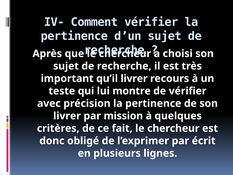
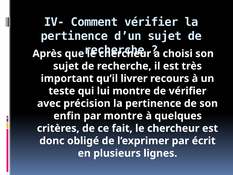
livrer at (67, 116): livrer -> enfin
par mission: mission -> montre
